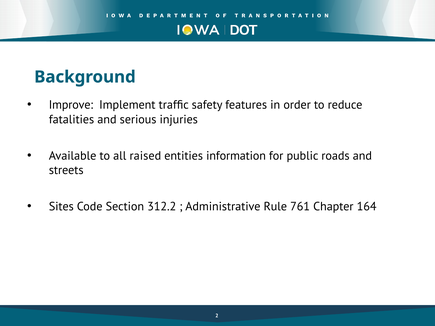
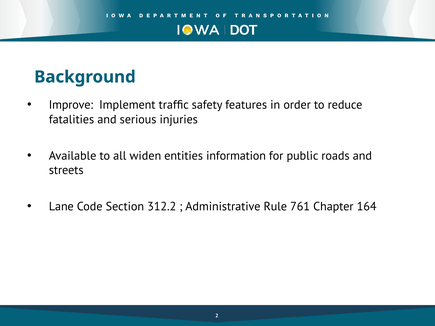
raised: raised -> widen
Sites: Sites -> Lane
